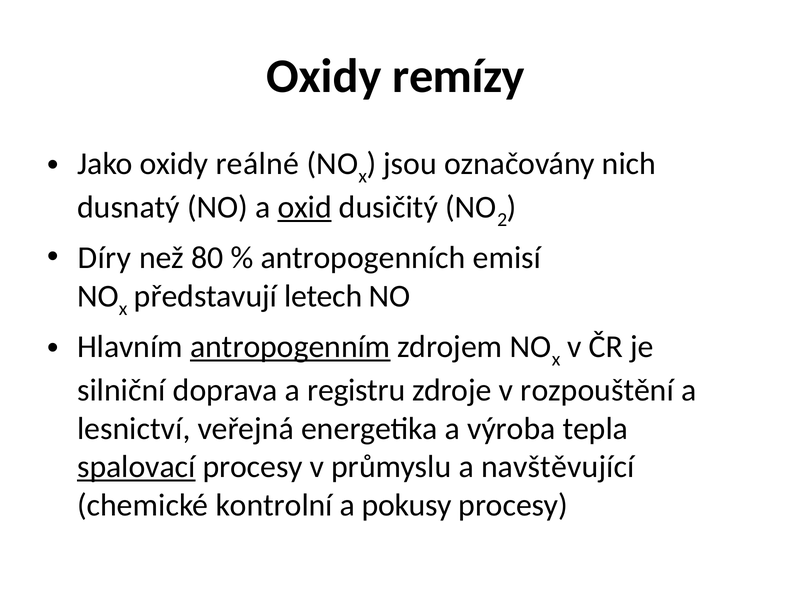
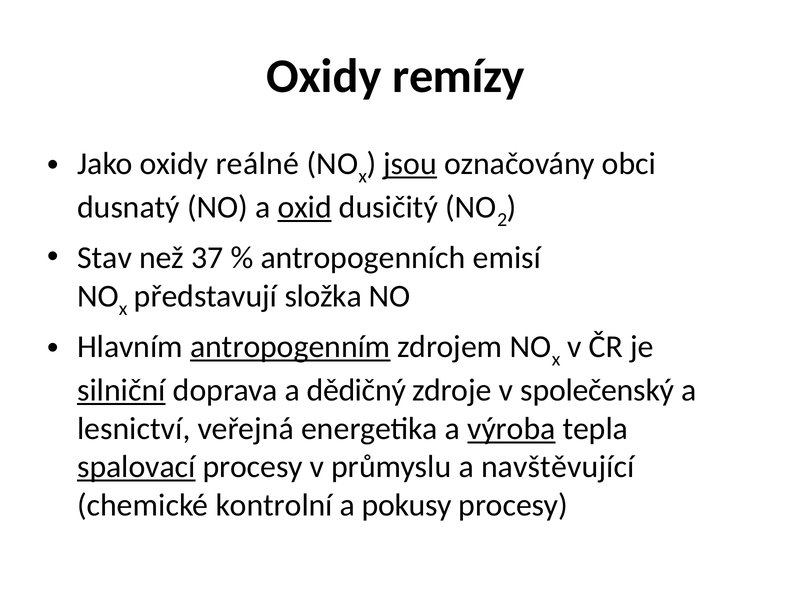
jsou underline: none -> present
nich: nich -> obci
Díry: Díry -> Stav
80: 80 -> 37
letech: letech -> složka
silniční underline: none -> present
registru: registru -> dědičný
rozpouštění: rozpouštění -> společenský
výroba underline: none -> present
